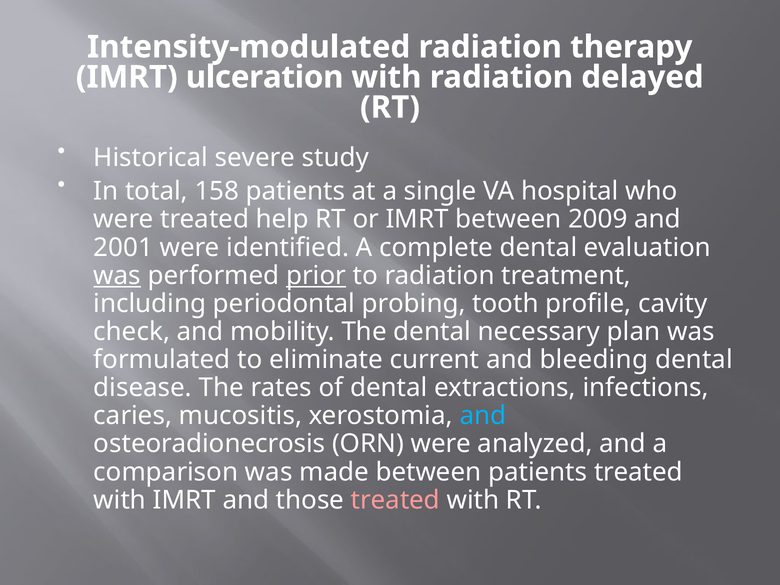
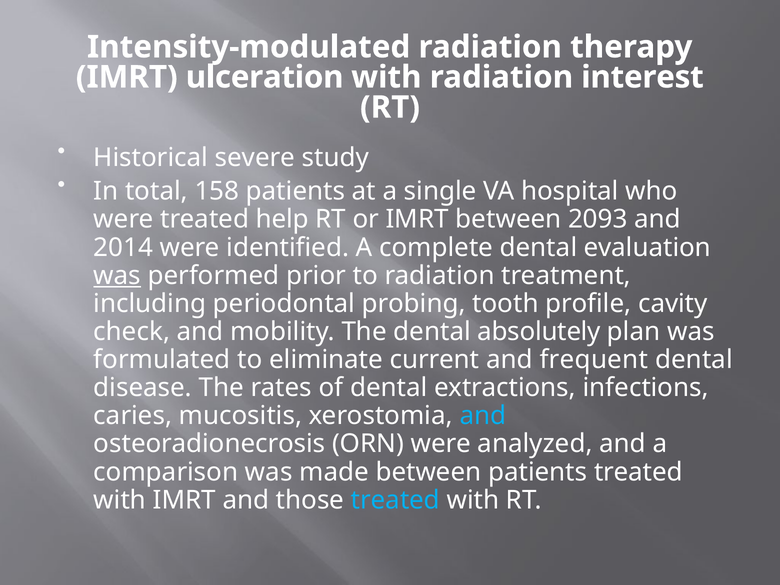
delayed: delayed -> interest
2009: 2009 -> 2093
2001: 2001 -> 2014
prior underline: present -> none
necessary: necessary -> absolutely
bleeding: bleeding -> frequent
treated at (395, 500) colour: pink -> light blue
